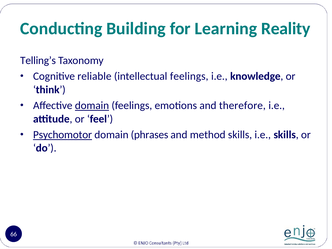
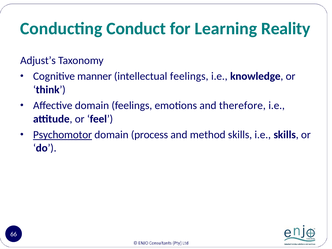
Building: Building -> Conduct
Telling’s: Telling’s -> Adjust’s
reliable: reliable -> manner
domain at (92, 106) underline: present -> none
phrases: phrases -> process
